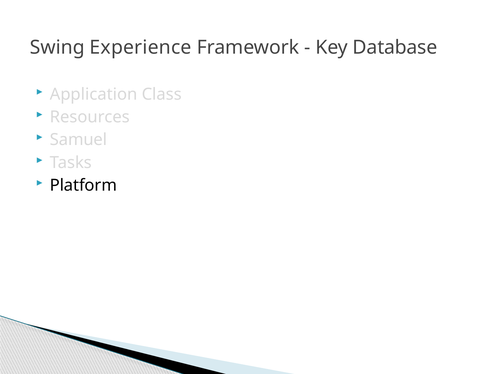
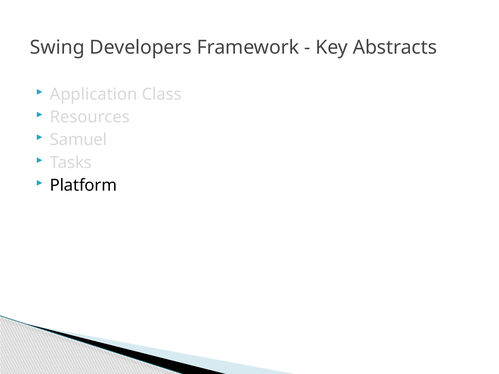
Experience: Experience -> Developers
Database: Database -> Abstracts
